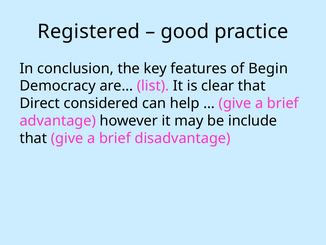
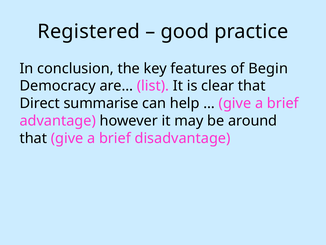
considered: considered -> summarise
include: include -> around
